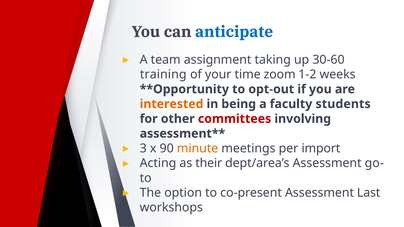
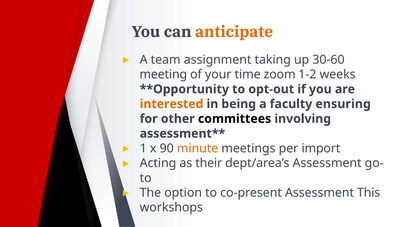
anticipate colour: blue -> orange
training: training -> meeting
students: students -> ensuring
committees colour: red -> black
3: 3 -> 1
Last: Last -> This
